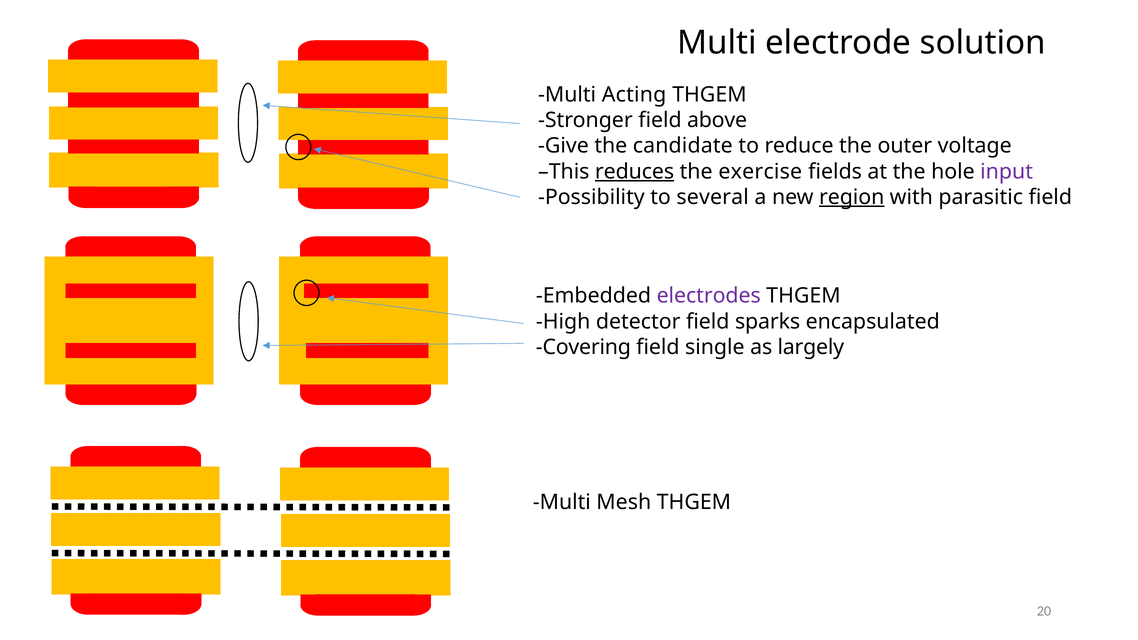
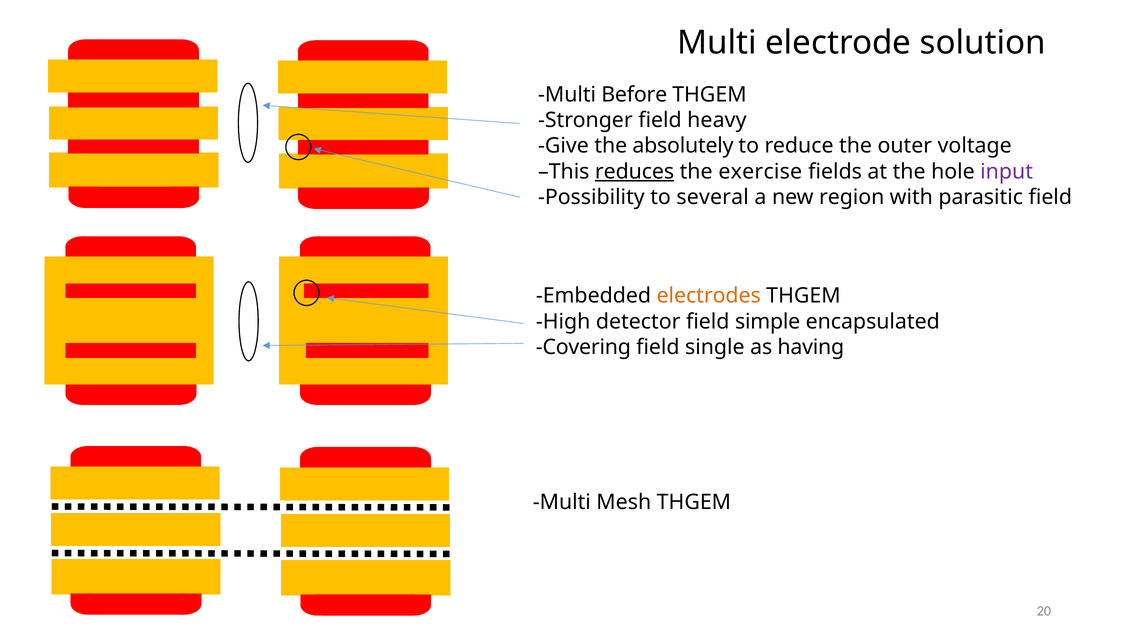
Acting: Acting -> Before
above: above -> heavy
candidate: candidate -> absolutely
region underline: present -> none
electrodes colour: purple -> orange
sparks: sparks -> simple
largely: largely -> having
